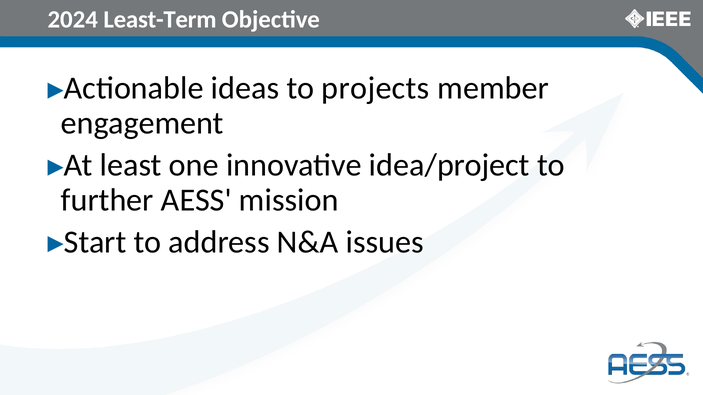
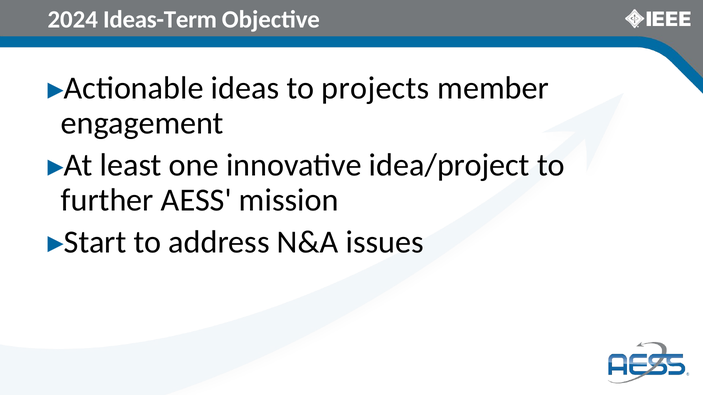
Least-Term: Least-Term -> Ideas-Term
